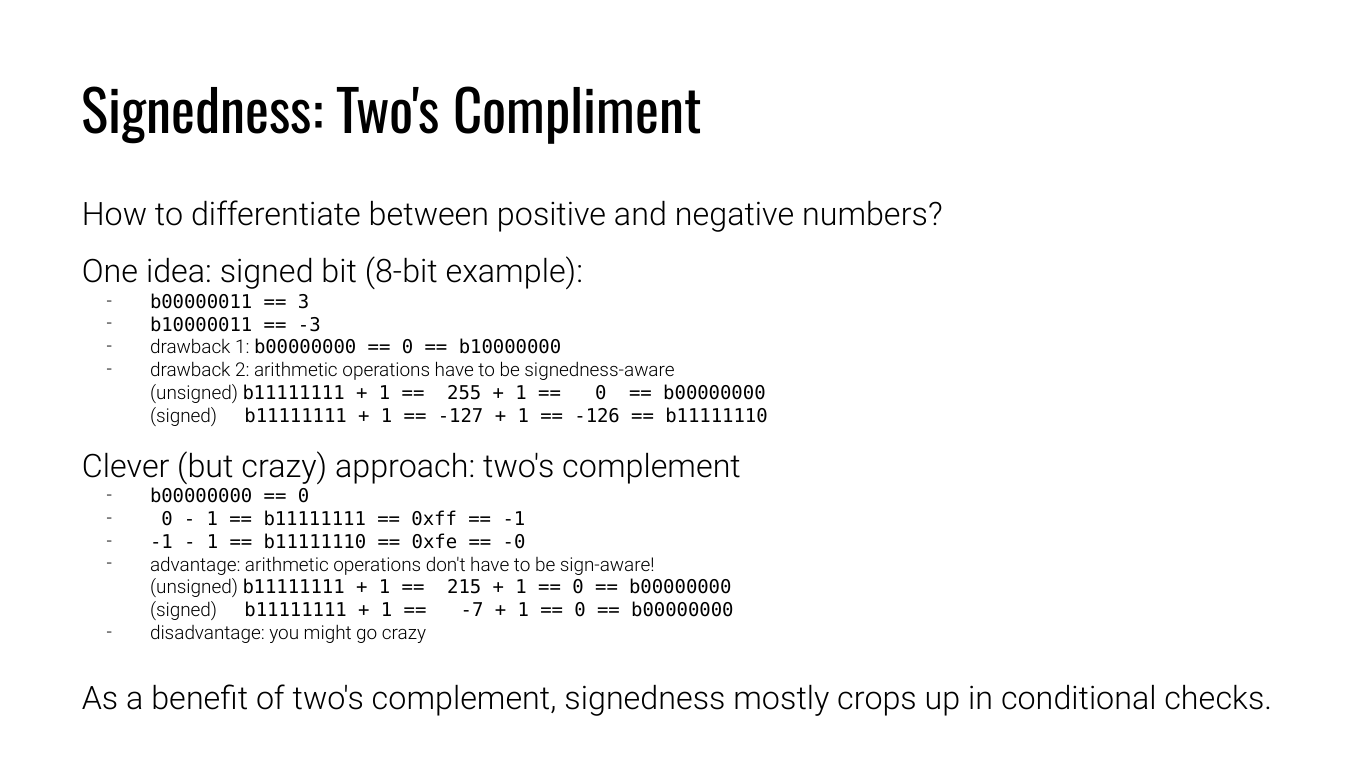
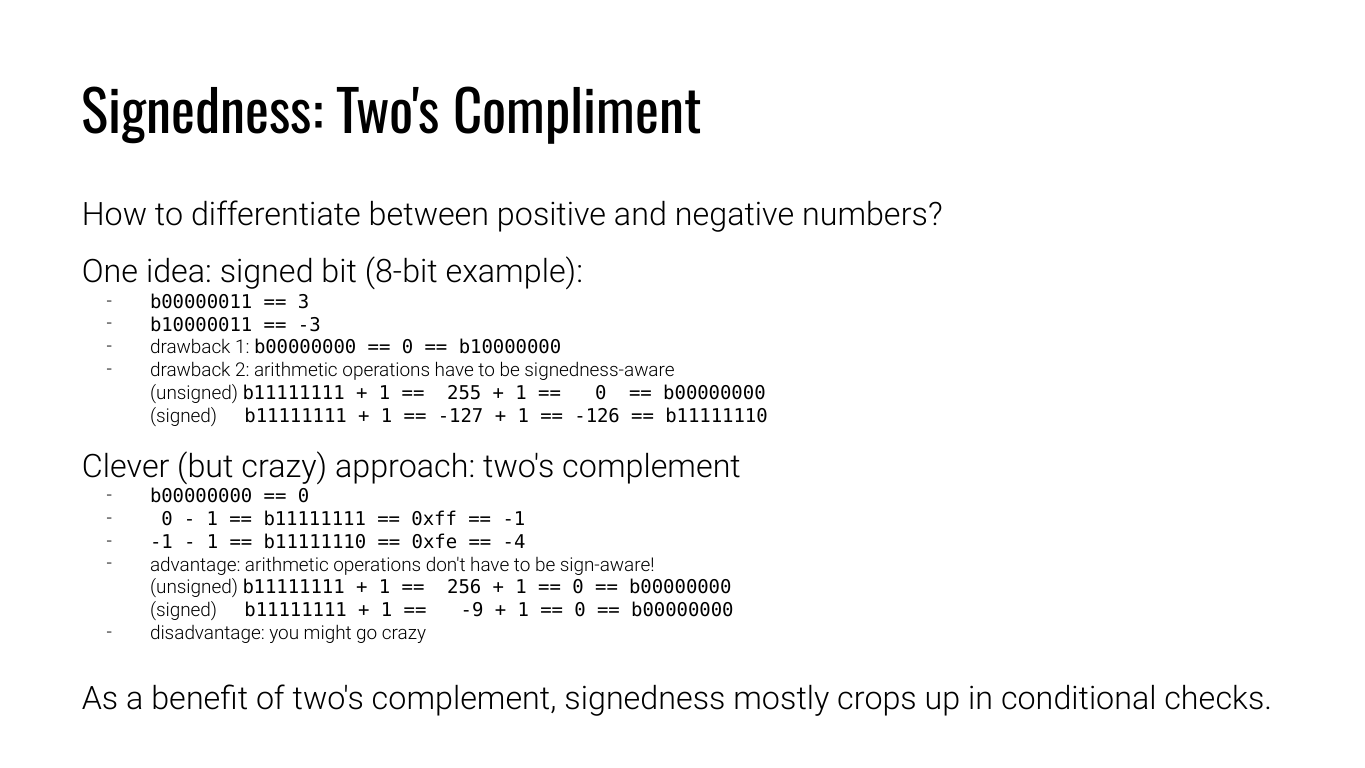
-0: -0 -> -4
215: 215 -> 256
-7: -7 -> -9
